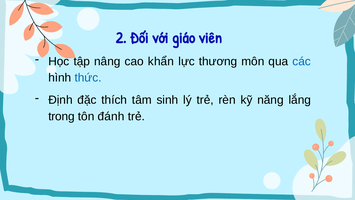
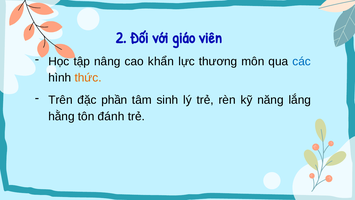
thức colour: blue -> orange
Định: Định -> Trên
thích: thích -> phần
trong: trong -> hằng
